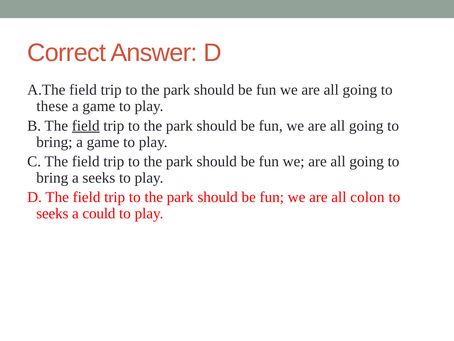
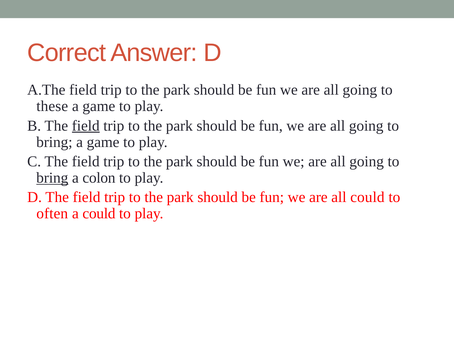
bring at (52, 178) underline: none -> present
a seeks: seeks -> colon
all colon: colon -> could
seeks at (52, 213): seeks -> often
